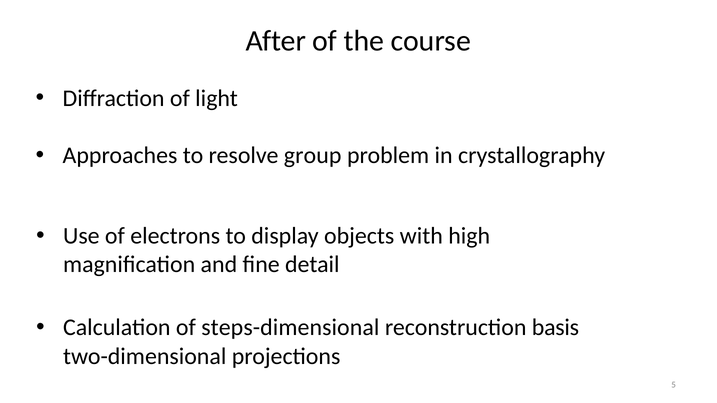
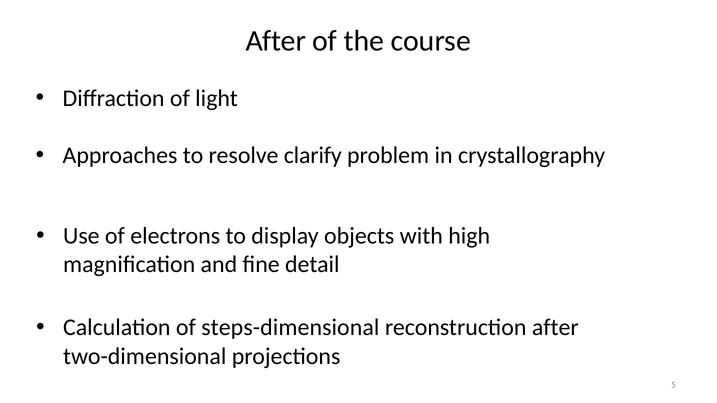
group: group -> clarify
reconstruction basis: basis -> after
